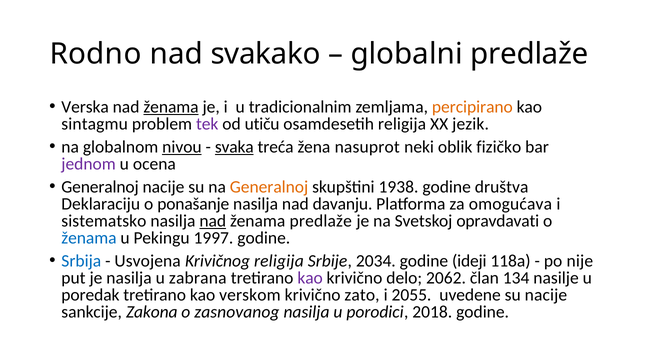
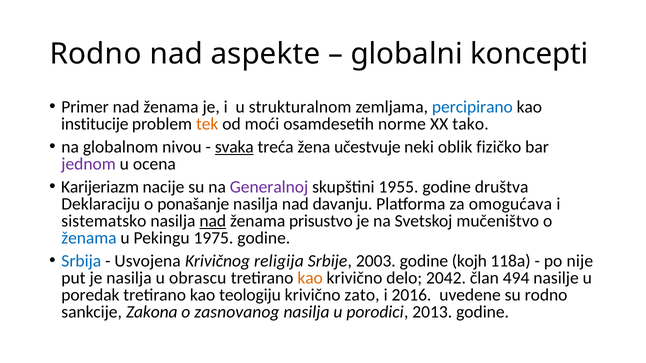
svakako: svakako -> aspekte
globalni predlaže: predlaže -> koncepti
Verska: Verska -> Primer
ženama at (171, 107) underline: present -> none
tradicionalnim: tradicionalnim -> strukturalnom
percipirano colour: orange -> blue
sintagmu: sintagmu -> institucije
tek colour: purple -> orange
utiču: utiču -> moći
osamdesetih religija: religija -> norme
jezik: jezik -> tako
nivou underline: present -> none
nasuprot: nasuprot -> učestvuje
Generalnoj at (100, 187): Generalnoj -> Karijeriazm
Generalnoj at (269, 187) colour: orange -> purple
1938: 1938 -> 1955
ženama predlaže: predlaže -> prisustvo
opravdavati: opravdavati -> mučeništvo
1997: 1997 -> 1975
2034: 2034 -> 2003
ideji: ideji -> kojh
zabrana: zabrana -> obrascu
kao at (310, 278) colour: purple -> orange
2062: 2062 -> 2042
134: 134 -> 494
verskom: verskom -> teologiju
2055: 2055 -> 2016
su nacije: nacije -> rodno
2018: 2018 -> 2013
